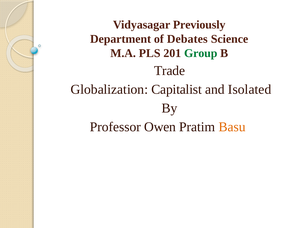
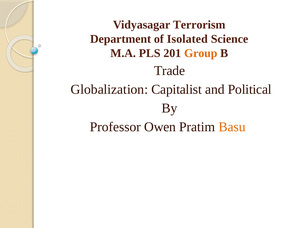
Previously: Previously -> Terrorism
Debates: Debates -> Isolated
Group colour: green -> orange
Isolated: Isolated -> Political
